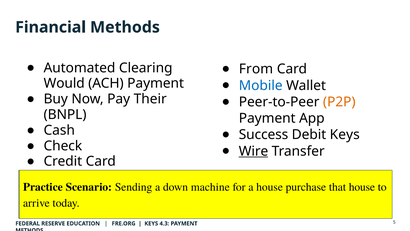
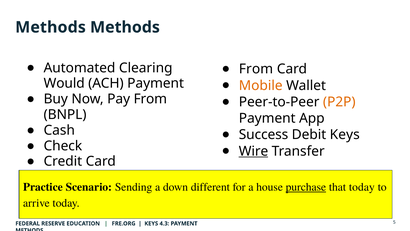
Financial at (51, 27): Financial -> Methods
Mobile colour: blue -> orange
Pay Their: Their -> From
machine: machine -> different
purchase underline: none -> present
that house: house -> today
